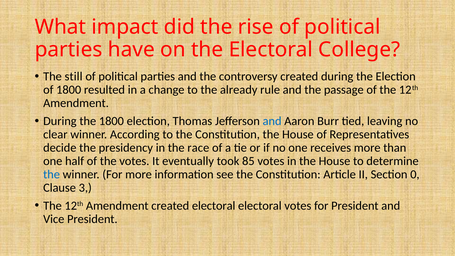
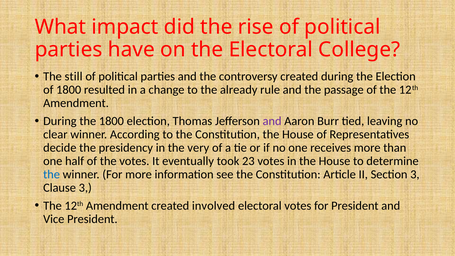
and at (272, 121) colour: blue -> purple
race: race -> very
85: 85 -> 23
Section 0: 0 -> 3
created electoral: electoral -> involved
